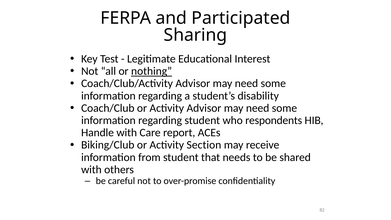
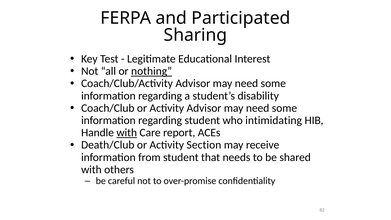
respondents: respondents -> intimidating
with at (127, 133) underline: none -> present
Biking/Club: Biking/Club -> Death/Club
